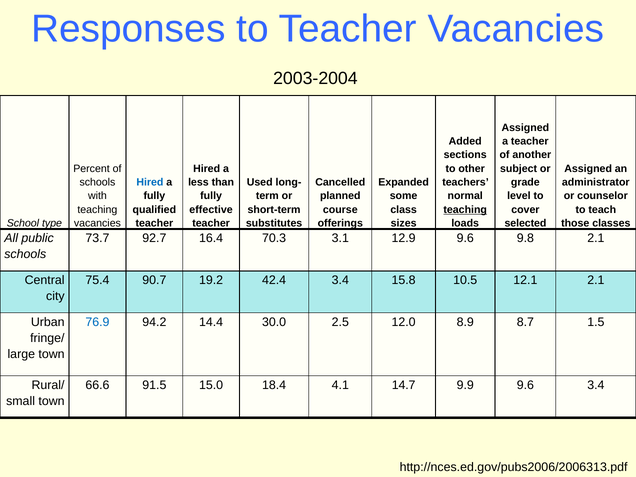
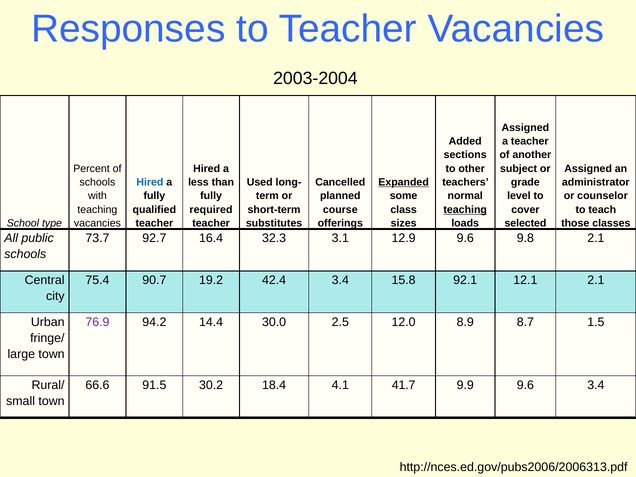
Expanded underline: none -> present
effective: effective -> required
70.3: 70.3 -> 32.3
10.5: 10.5 -> 92.1
76.9 colour: blue -> purple
15.0: 15.0 -> 30.2
14.7: 14.7 -> 41.7
